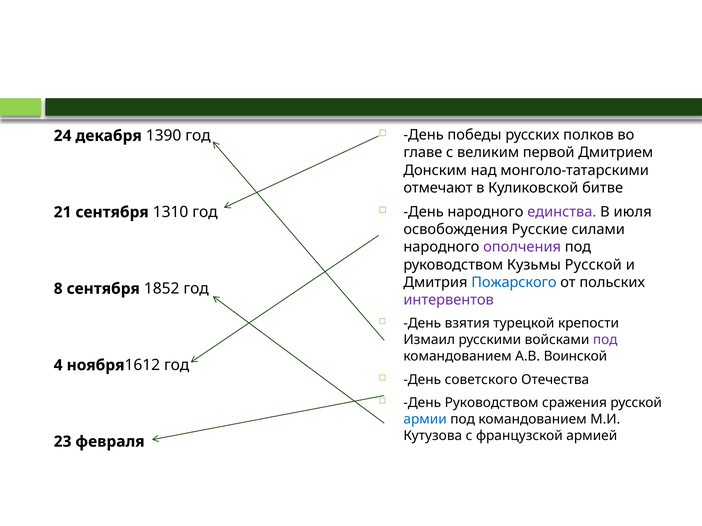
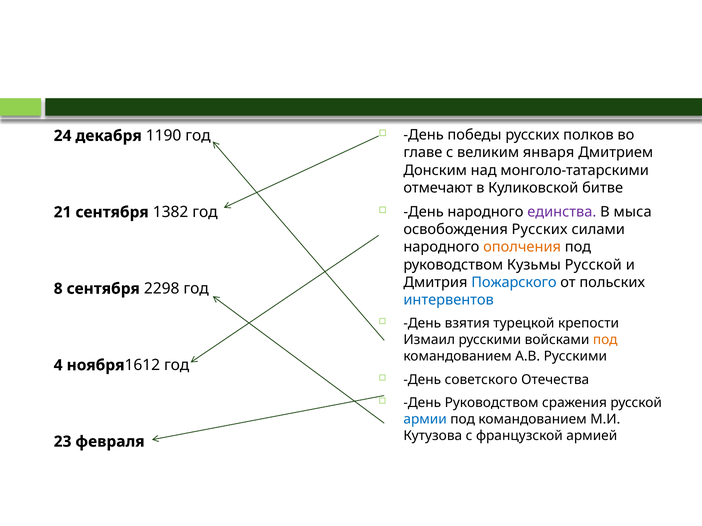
1390: 1390 -> 1190
первой: первой -> января
июля: июля -> мыса
1310: 1310 -> 1382
освобождения Русские: Русские -> Русских
ополчения colour: purple -> orange
1852: 1852 -> 2298
интервентов colour: purple -> blue
под at (605, 340) colour: purple -> orange
А.В Воинской: Воинской -> Русскими
